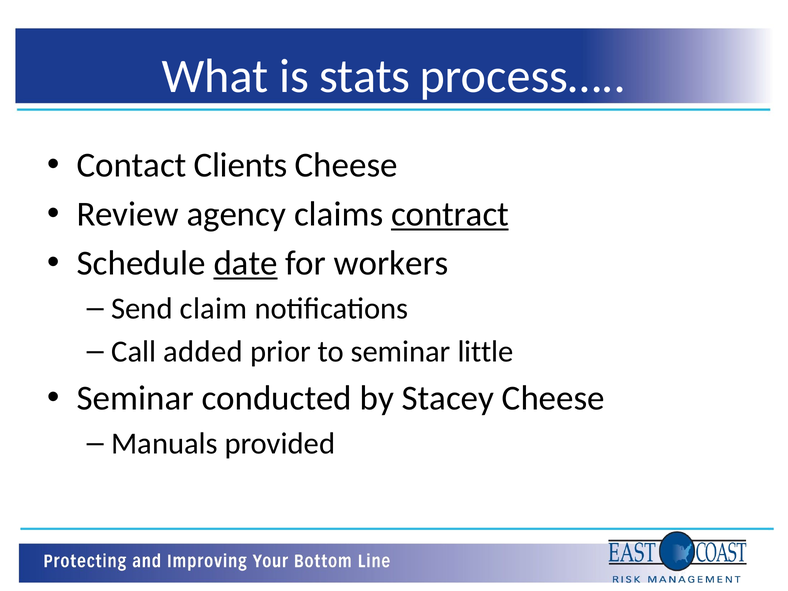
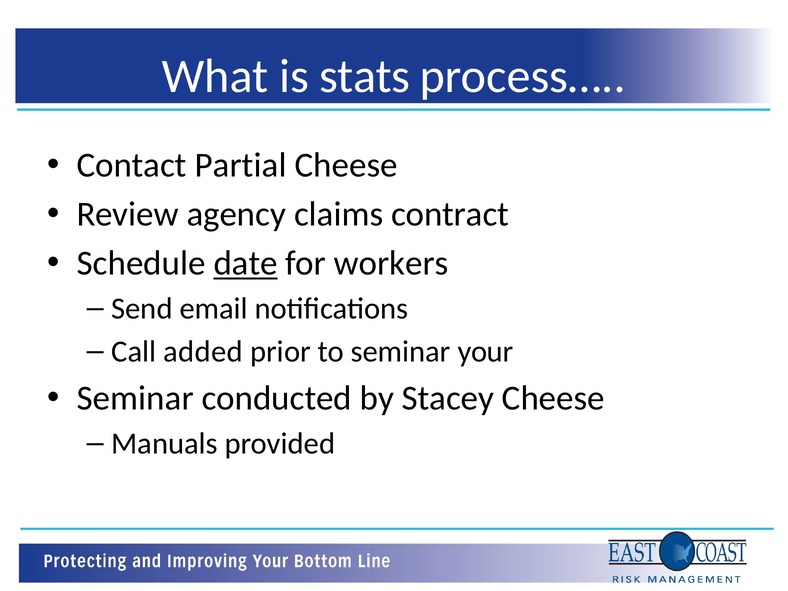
Clients: Clients -> Partial
contract underline: present -> none
claim: claim -> email
little: little -> your
